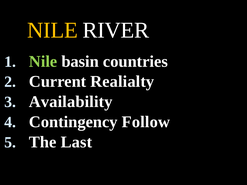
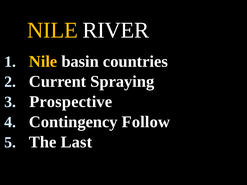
Nile at (43, 61) colour: light green -> yellow
Realialty: Realialty -> Spraying
Availability: Availability -> Prospective
